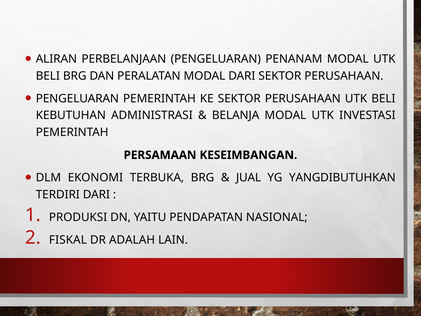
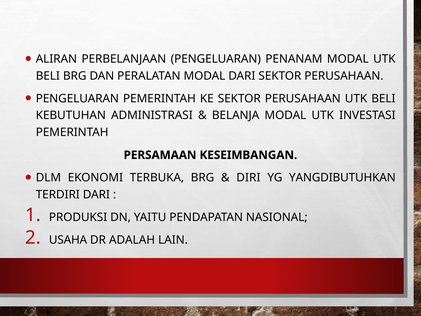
JUAL: JUAL -> DIRI
FISKAL: FISKAL -> USAHA
